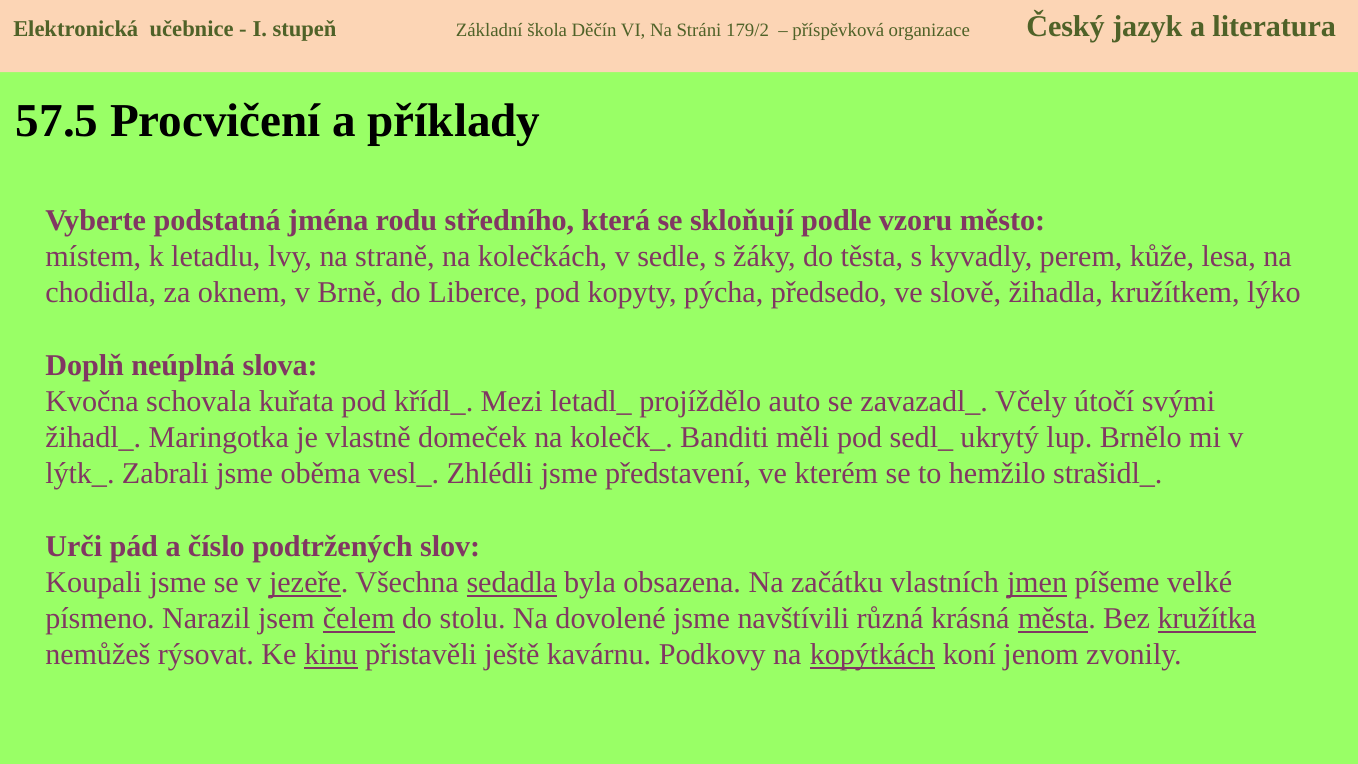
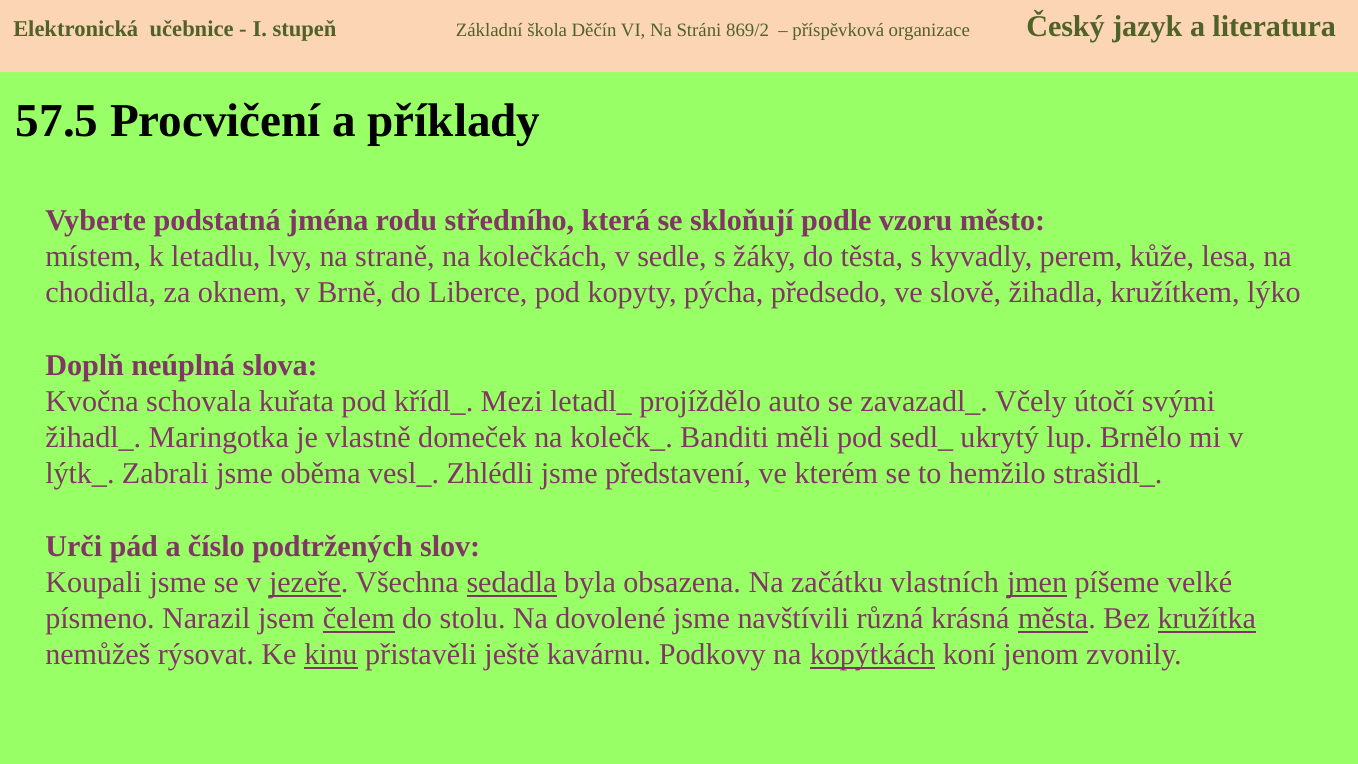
179/2: 179/2 -> 869/2
